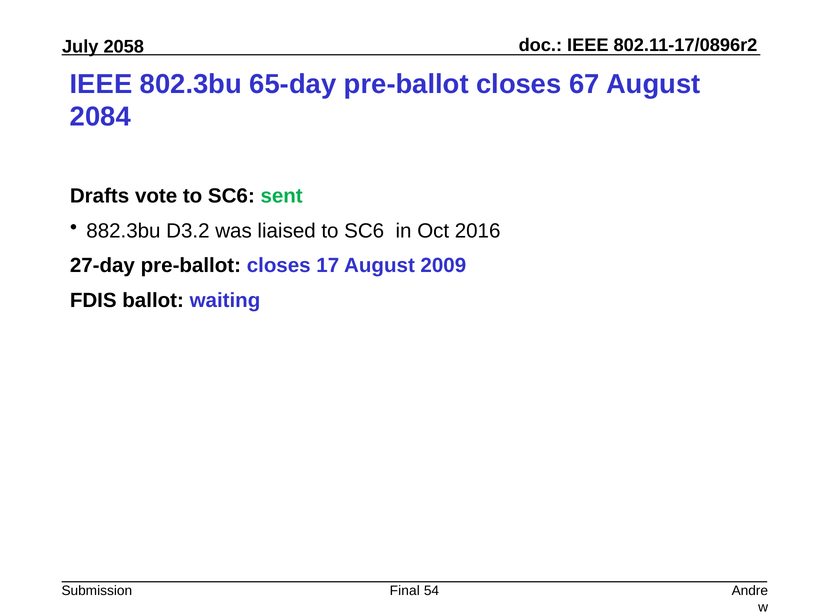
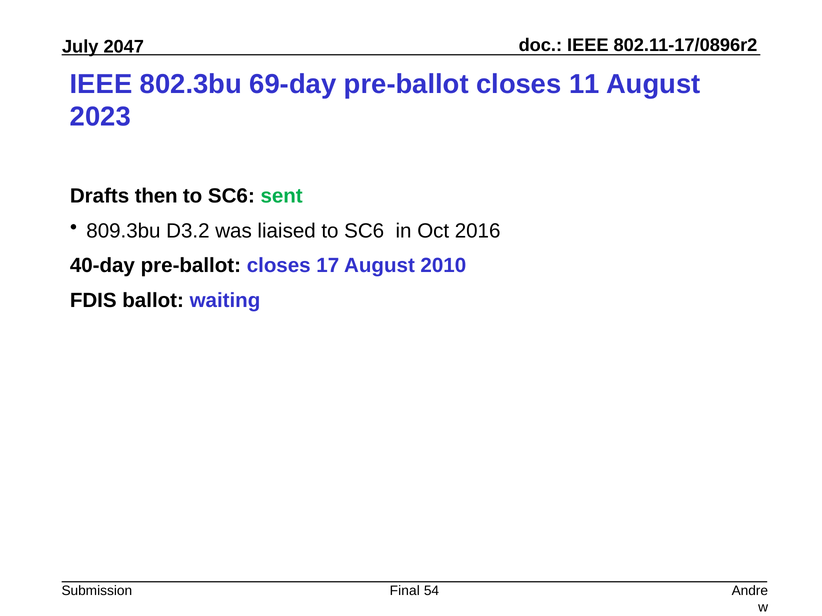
2058: 2058 -> 2047
65-day: 65-day -> 69-day
67: 67 -> 11
2084: 2084 -> 2023
vote: vote -> then
882.3bu: 882.3bu -> 809.3bu
27-day: 27-day -> 40-day
2009: 2009 -> 2010
